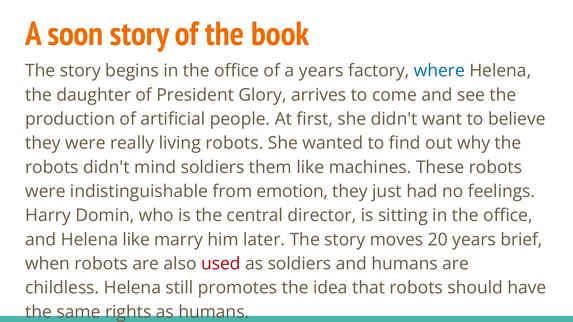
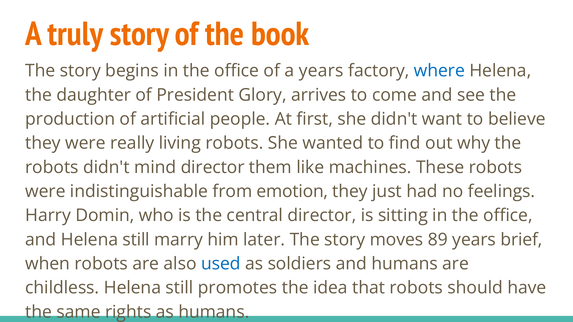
soon: soon -> truly
mind soldiers: soldiers -> director
and Helena like: like -> still
20: 20 -> 89
used colour: red -> blue
